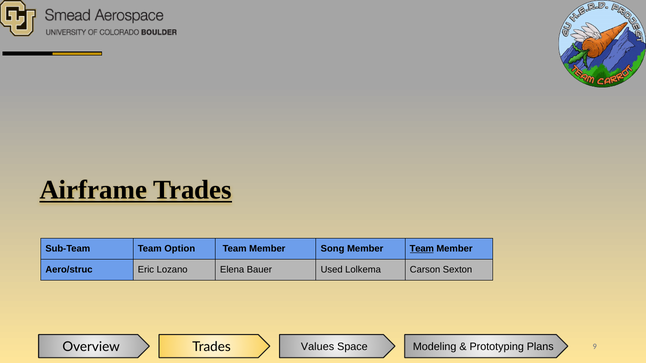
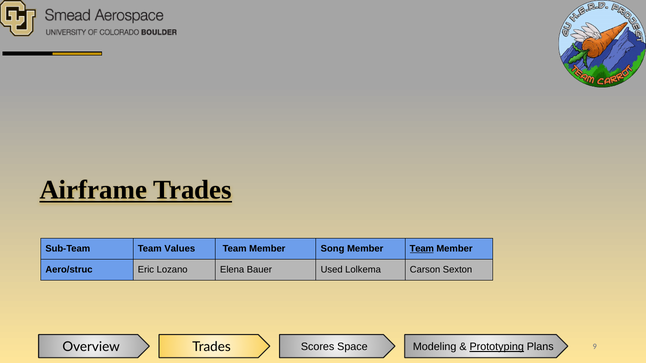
Option: Option -> Values
Values: Values -> Scores
Prototyping underline: none -> present
